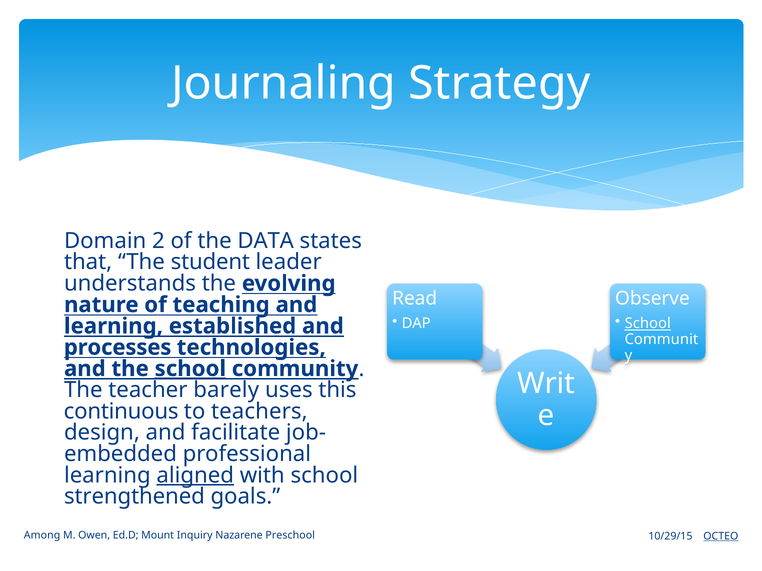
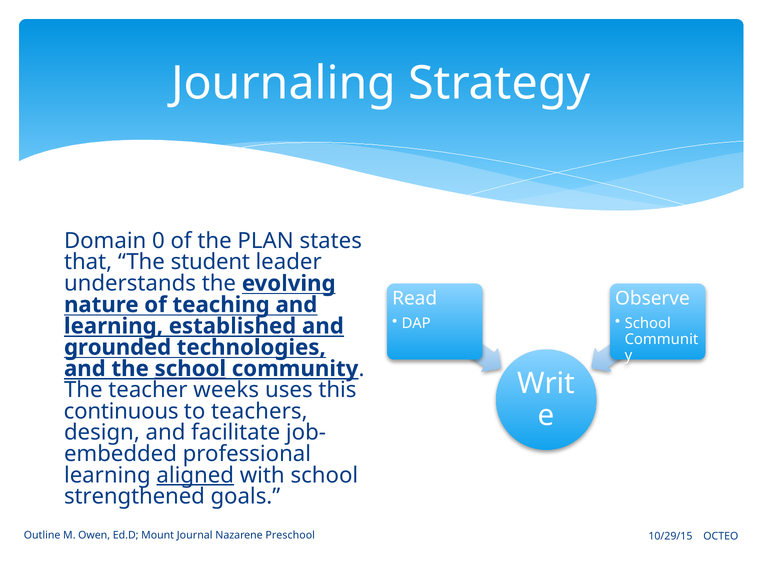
2: 2 -> 0
DATA: DATA -> PLAN
School at (648, 324) underline: present -> none
processes: processes -> grounded
barely: barely -> weeks
Among: Among -> Outline
Inquiry: Inquiry -> Journal
OCTEO underline: present -> none
